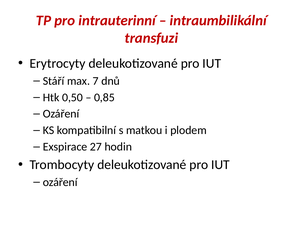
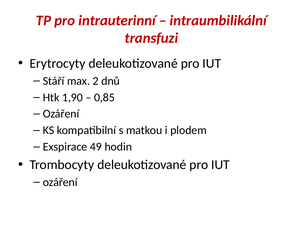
7: 7 -> 2
0,50: 0,50 -> 1,90
27: 27 -> 49
